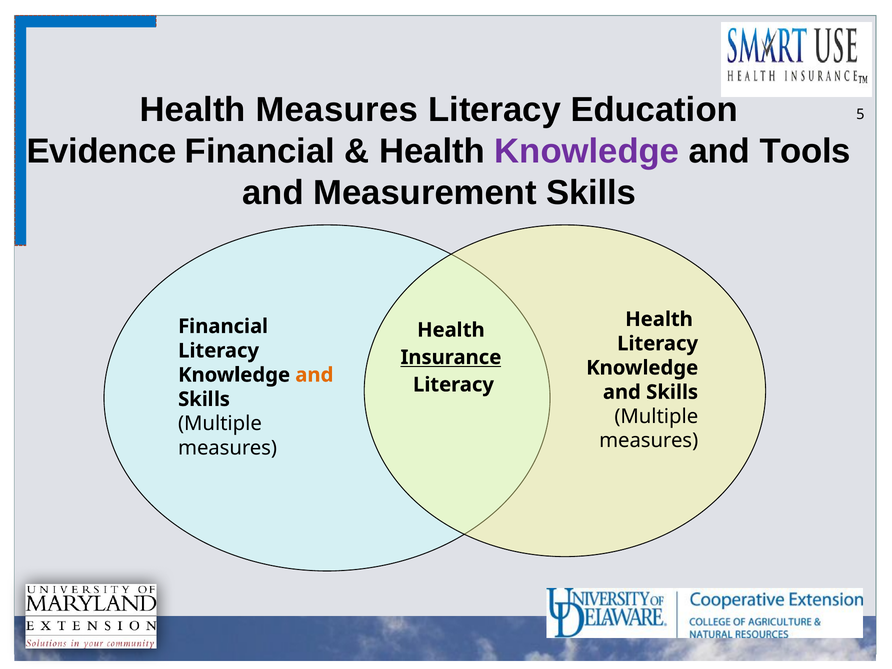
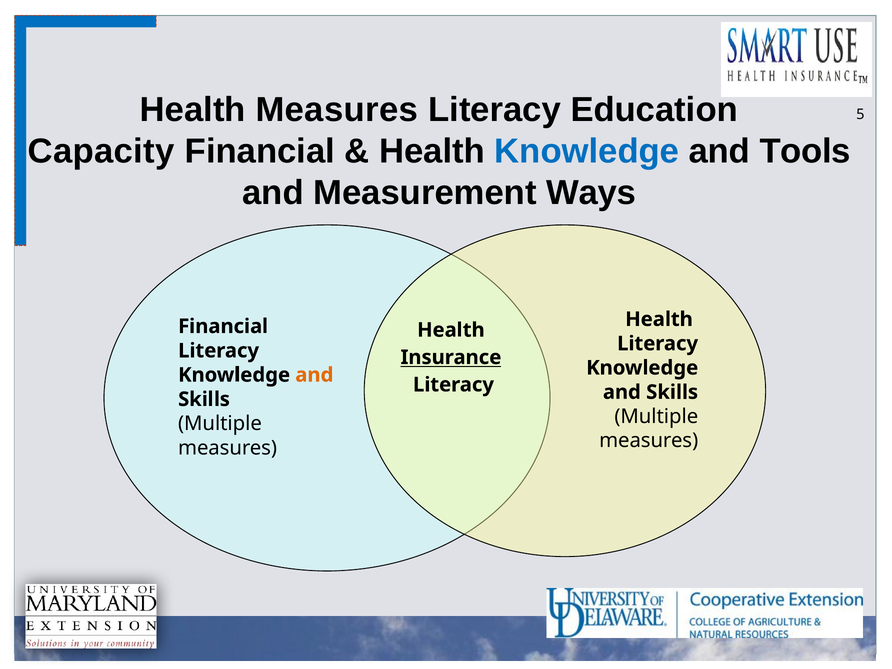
Evidence: Evidence -> Capacity
Knowledge at (587, 151) colour: purple -> blue
Measurement Skills: Skills -> Ways
